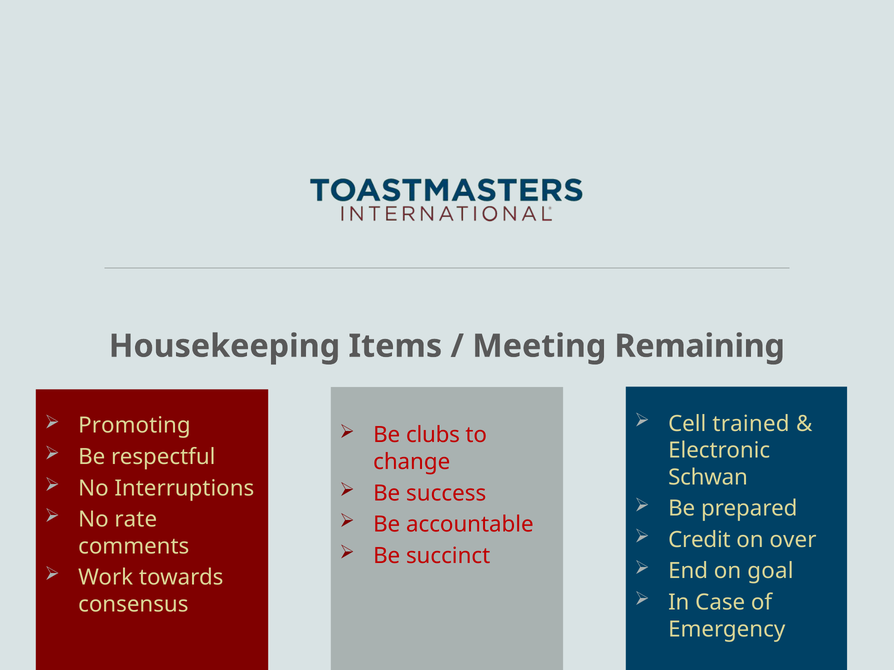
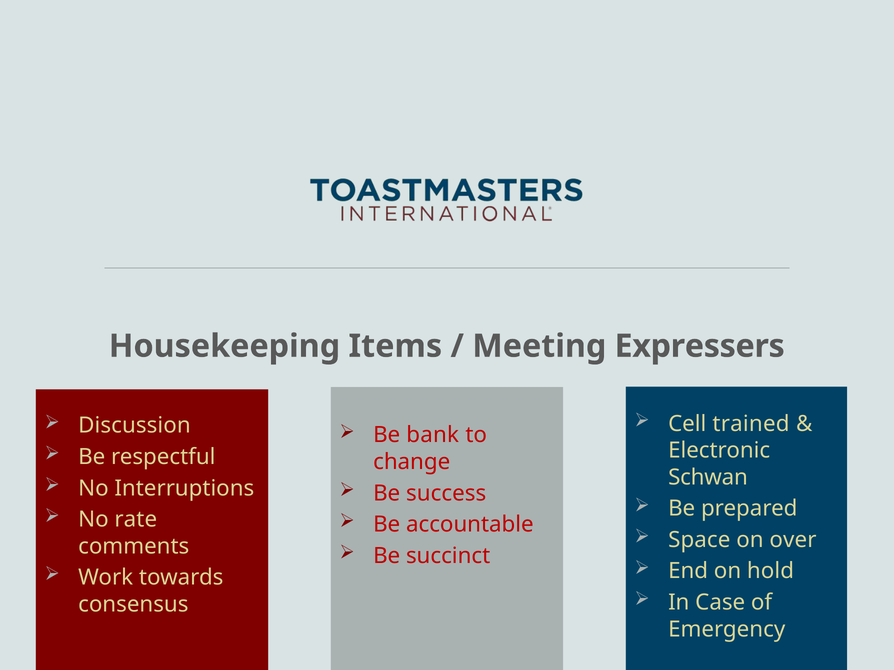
Remaining: Remaining -> Expressers
Promoting: Promoting -> Discussion
clubs: clubs -> bank
Credit: Credit -> Space
goal: goal -> hold
